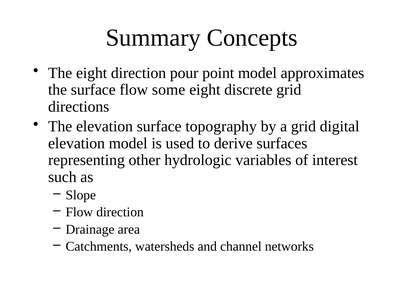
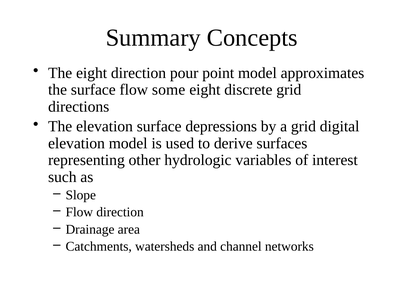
topography: topography -> depressions
